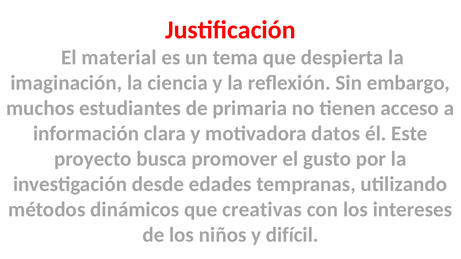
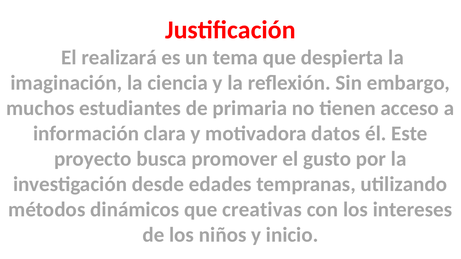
material: material -> realizará
difícil: difícil -> inicio
